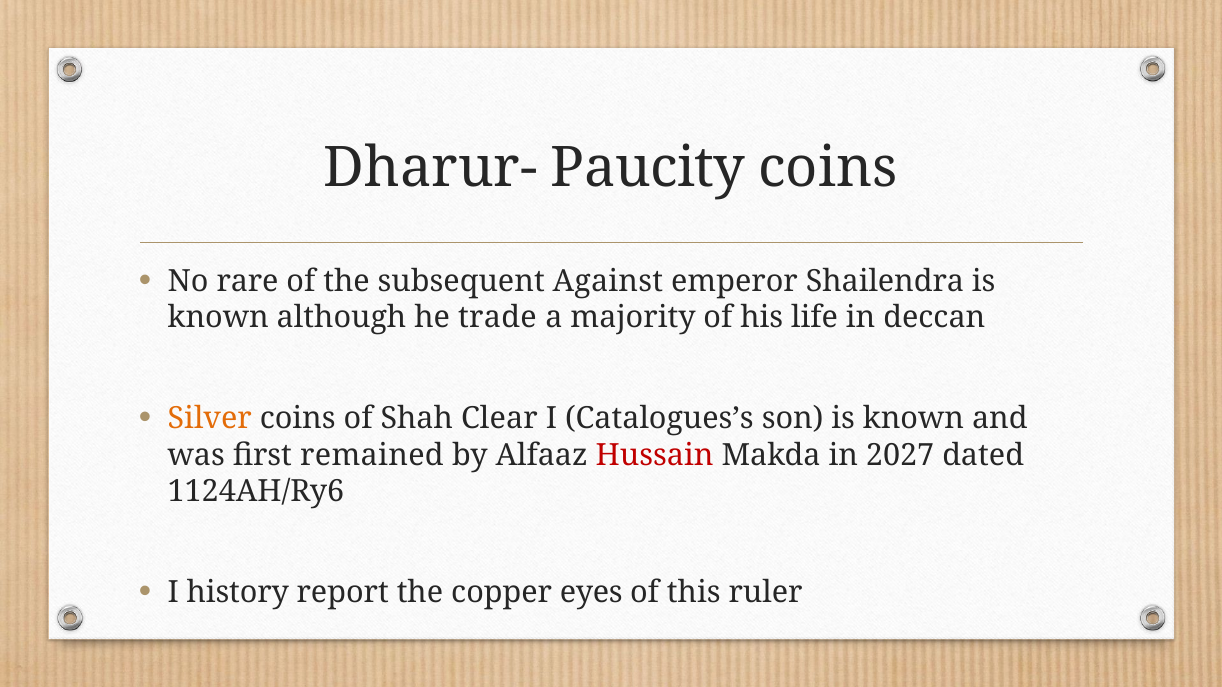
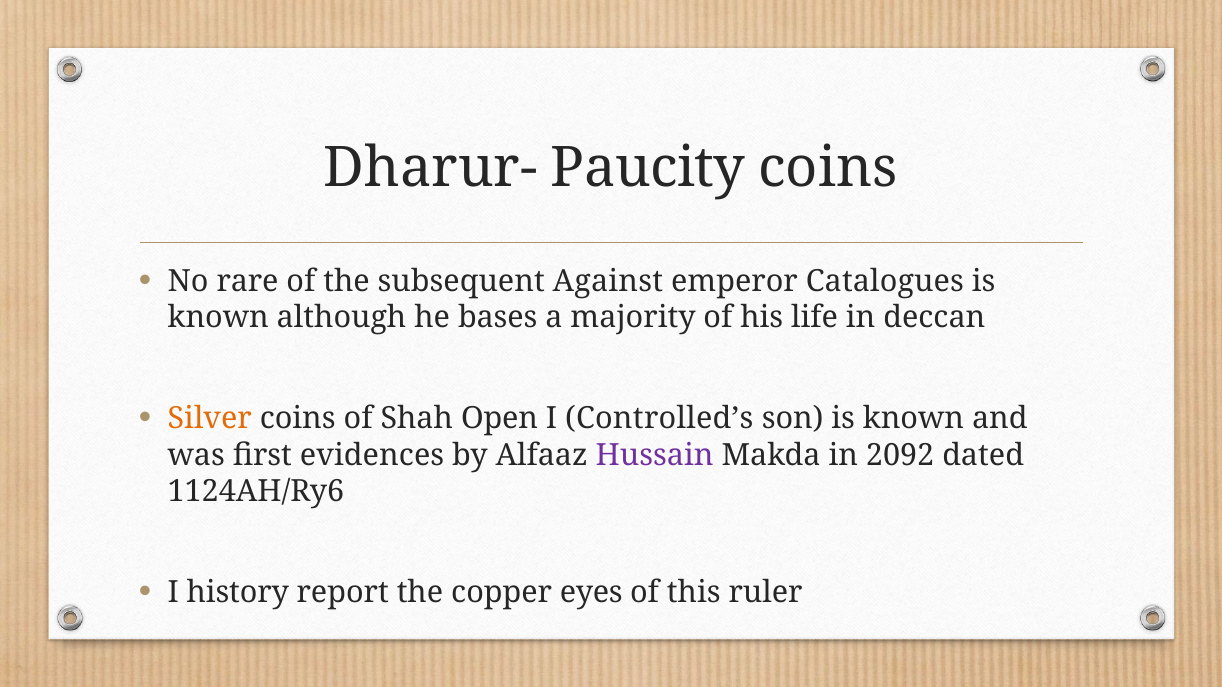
Shailendra: Shailendra -> Catalogues
trade: trade -> bases
Clear: Clear -> Open
Catalogues’s: Catalogues’s -> Controlled’s
remained: remained -> evidences
Hussain colour: red -> purple
2027: 2027 -> 2092
